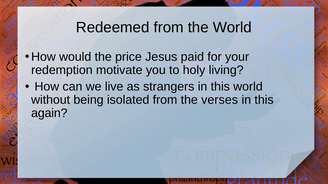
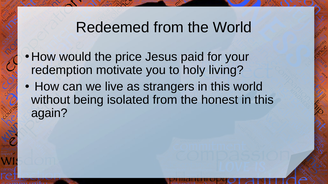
verses: verses -> honest
